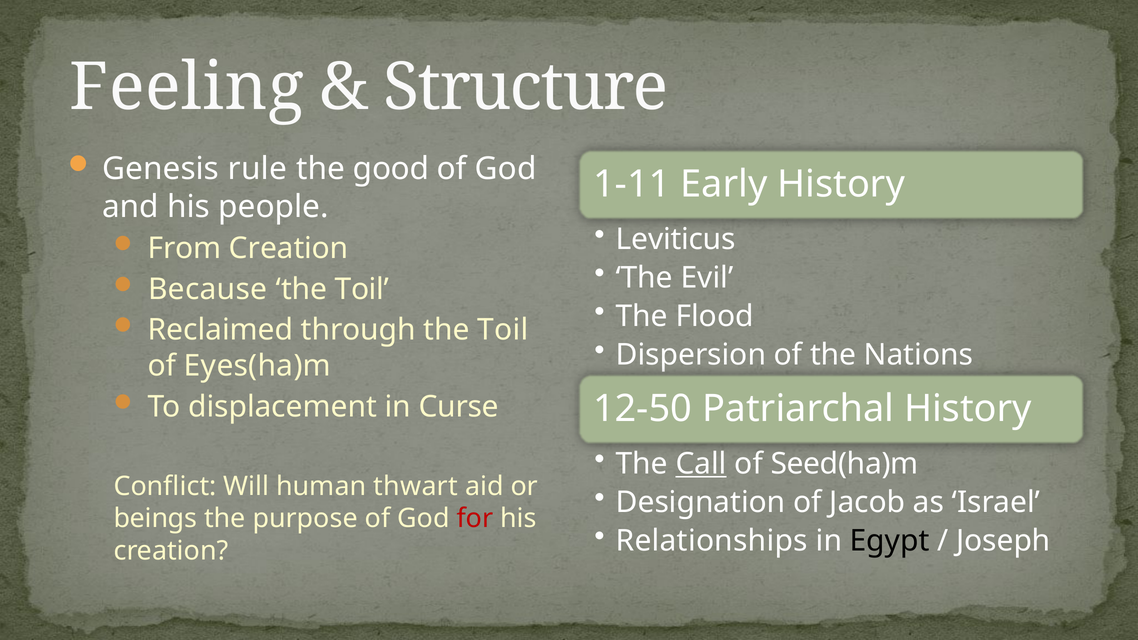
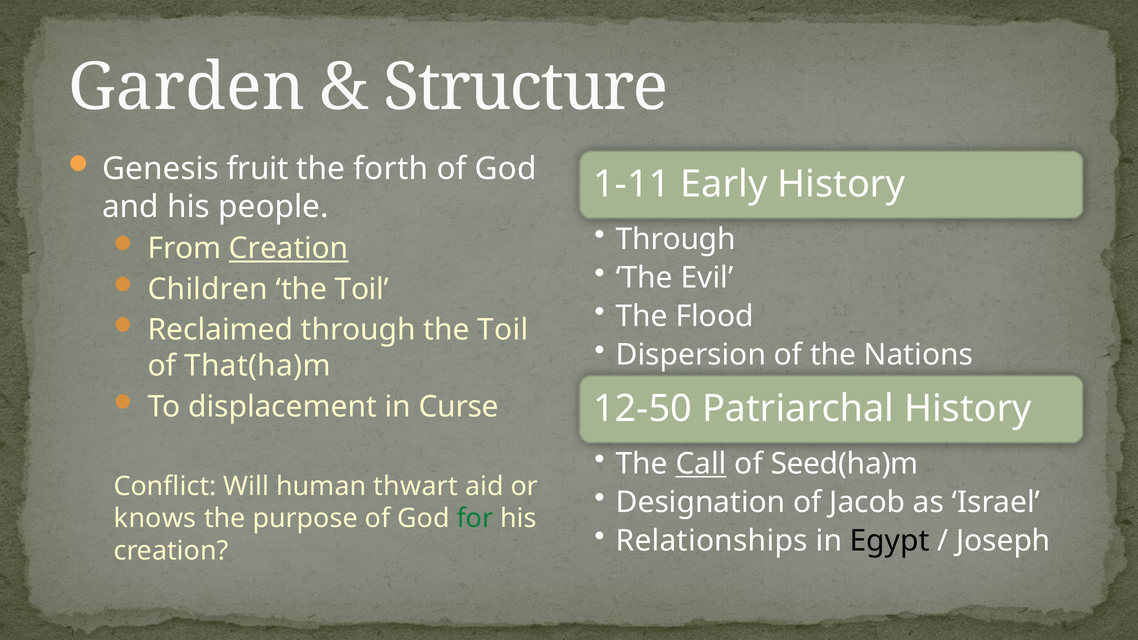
Feeling: Feeling -> Garden
rule: rule -> fruit
good: good -> forth
Leviticus at (676, 239): Leviticus -> Through
Creation at (289, 249) underline: none -> present
Because: Because -> Children
Eyes(ha)m: Eyes(ha)m -> That(ha)m
beings: beings -> knows
for colour: red -> green
